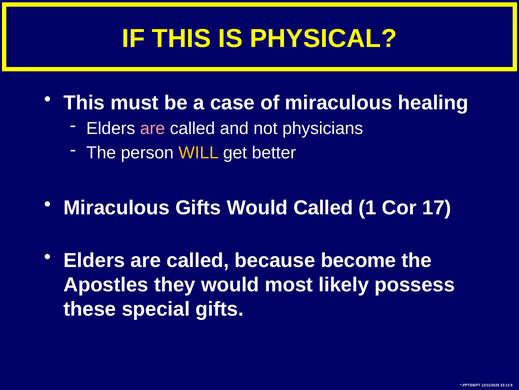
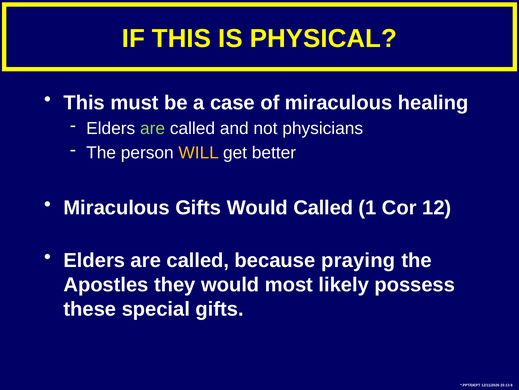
are at (153, 128) colour: pink -> light green
17: 17 -> 12
become: become -> praying
